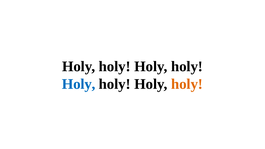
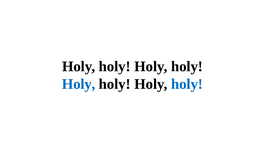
holy at (187, 84) colour: orange -> blue
